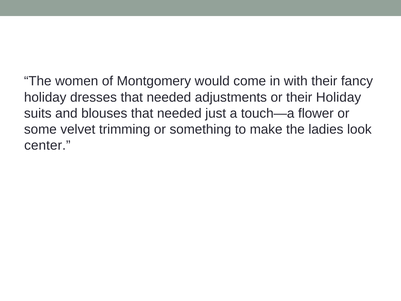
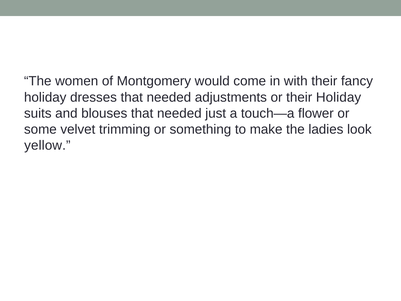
center: center -> yellow
